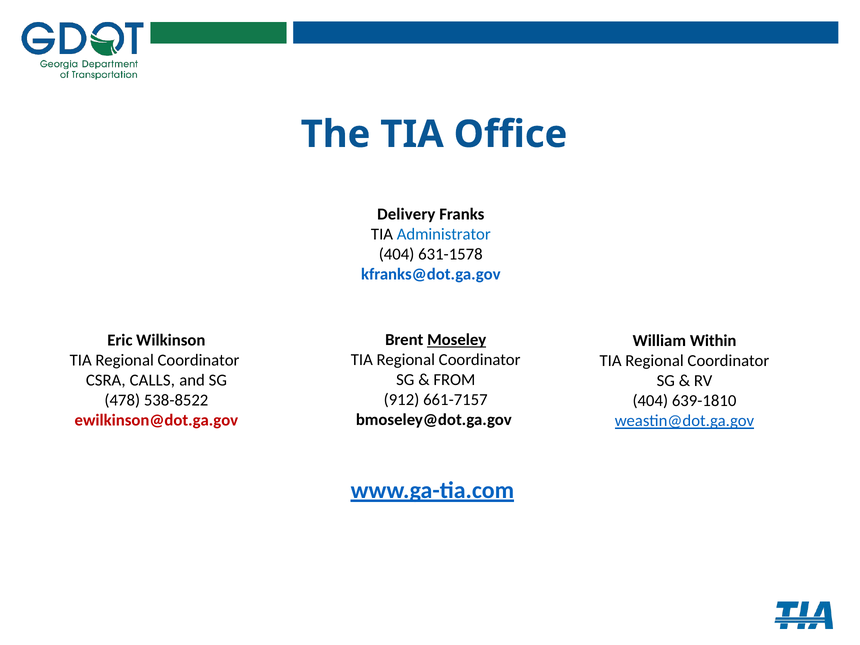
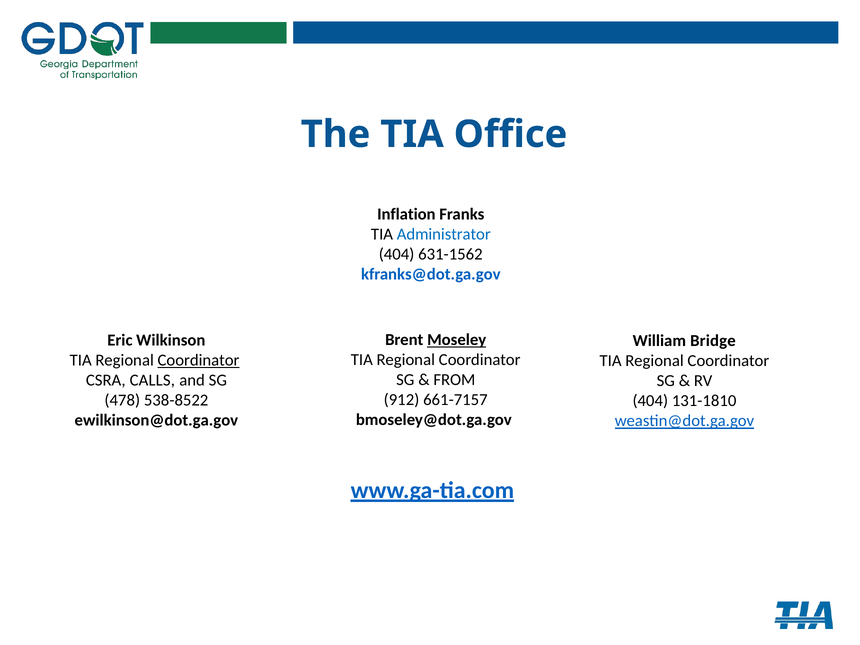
Delivery: Delivery -> Inflation
631-1578: 631-1578 -> 631-1562
Within: Within -> Bridge
Coordinator at (198, 360) underline: none -> present
639-1810: 639-1810 -> 131-1810
ewilkinson@dot.ga.gov colour: red -> black
